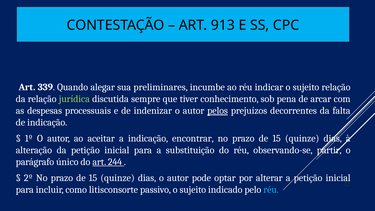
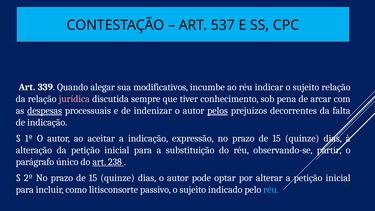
913: 913 -> 537
preliminares: preliminares -> modificativos
jurídica colour: light green -> pink
despesas underline: none -> present
encontrar: encontrar -> expressão
244: 244 -> 238
